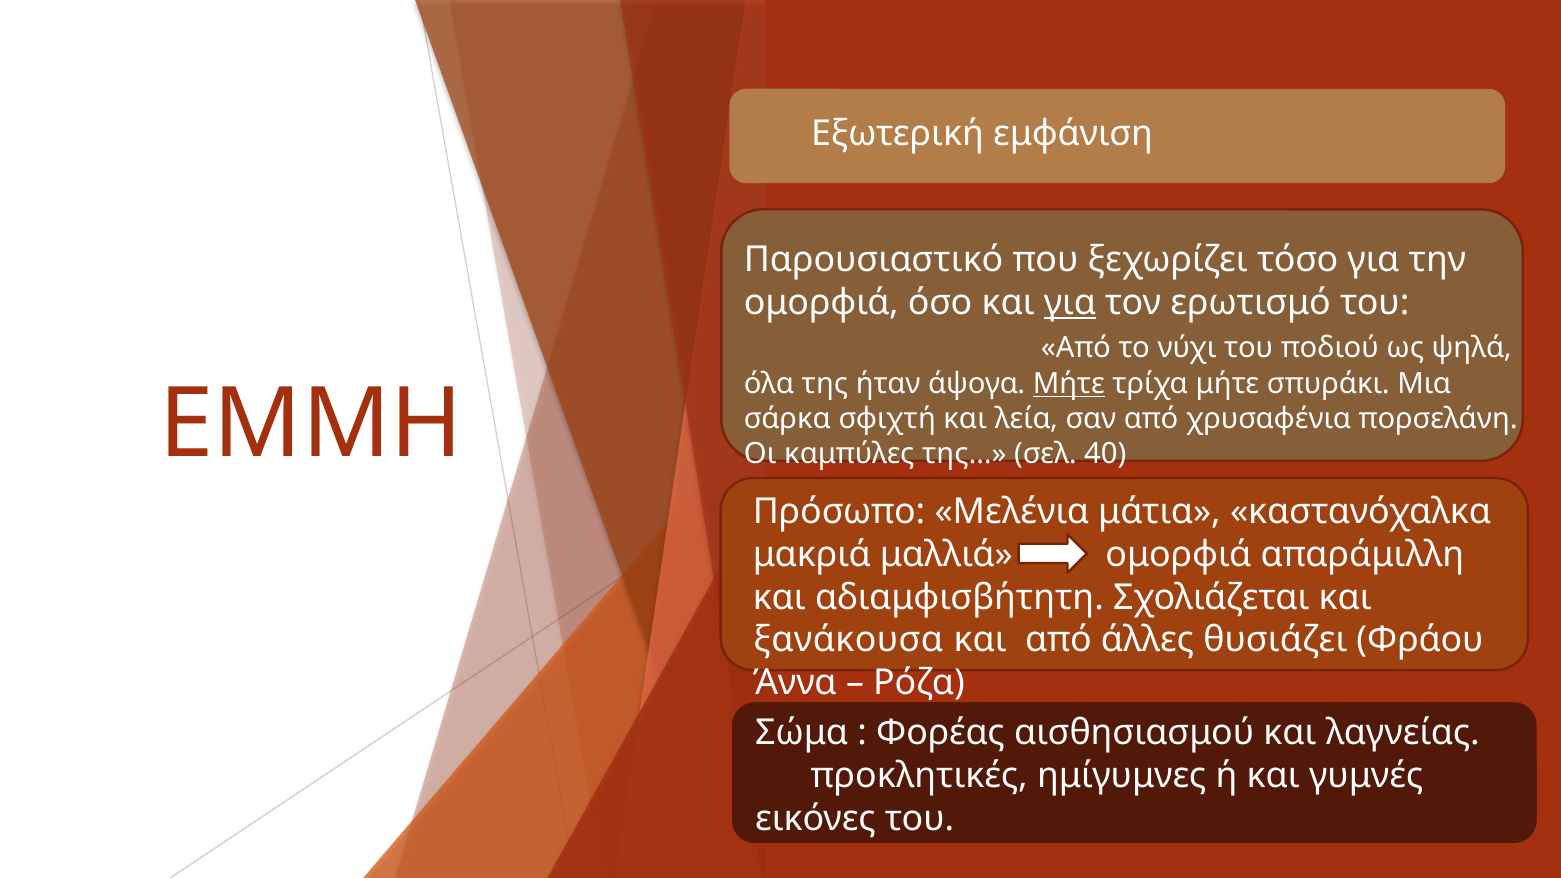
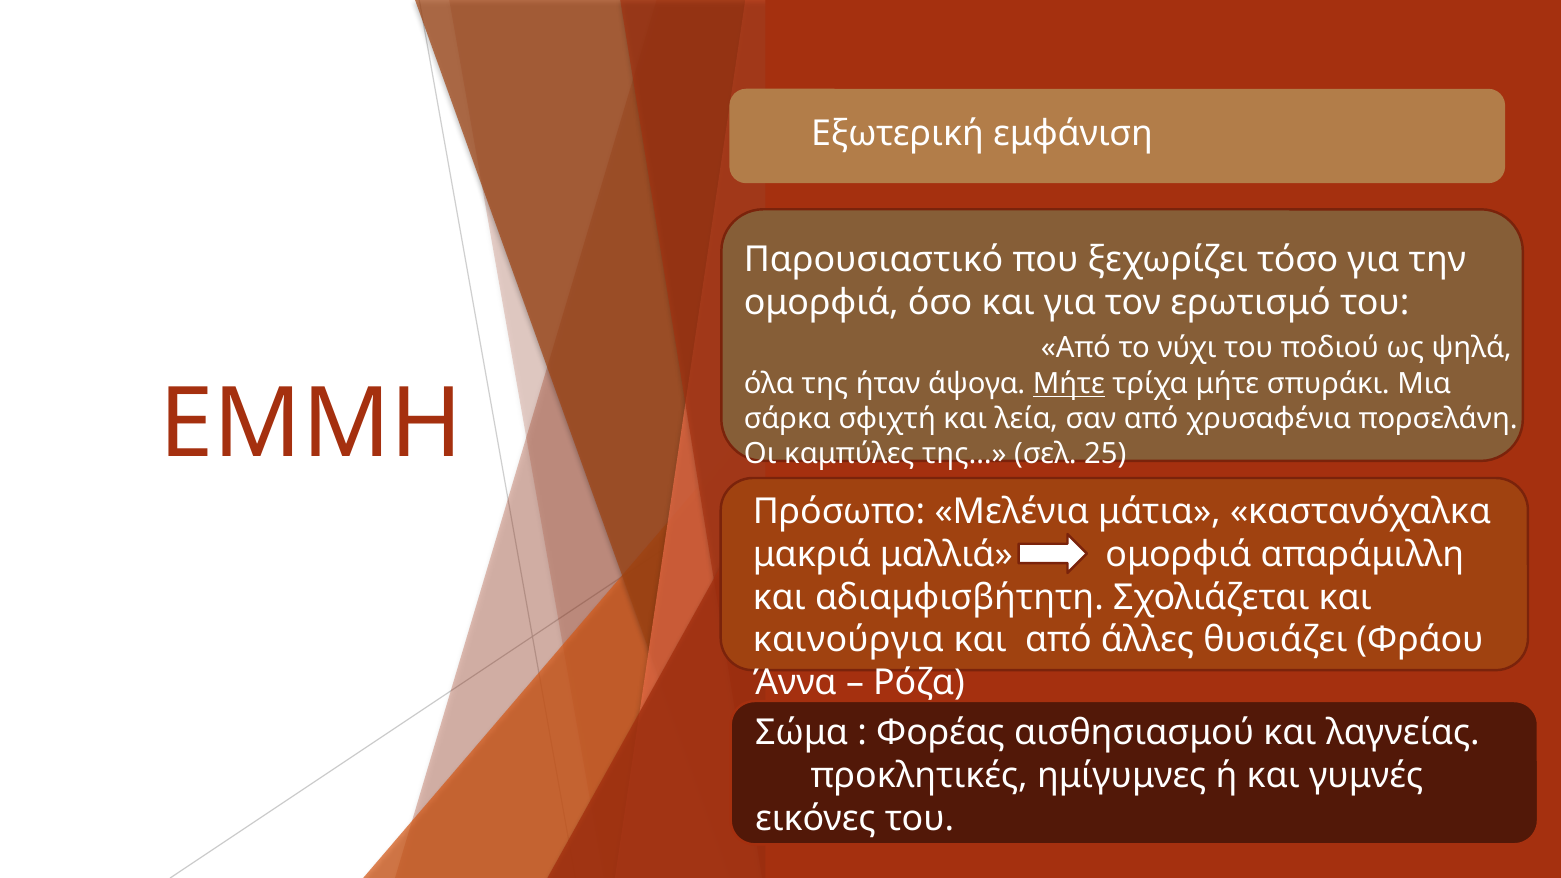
για at (1070, 303) underline: present -> none
40: 40 -> 25
ξανάκουσα: ξανάκουσα -> καινούργια
